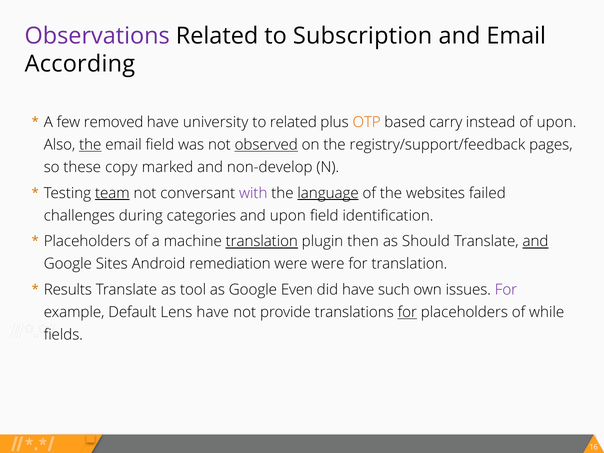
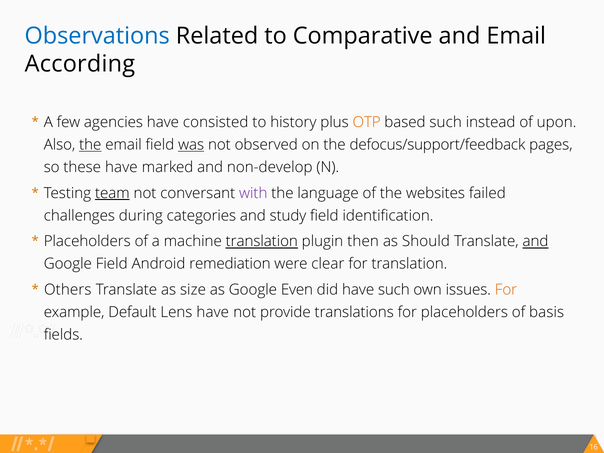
Observations colour: purple -> blue
Subscription: Subscription -> Comparative
removed: removed -> agencies
university: university -> consisted
to related: related -> history
based carry: carry -> such
was underline: none -> present
observed underline: present -> none
registry/support/feedback: registry/support/feedback -> defocus/support/feedback
these copy: copy -> have
language underline: present -> none
and upon: upon -> study
Google Sites: Sites -> Field
were were: were -> clear
Results: Results -> Others
tool: tool -> size
For at (506, 290) colour: purple -> orange
for at (407, 312) underline: present -> none
while: while -> basis
